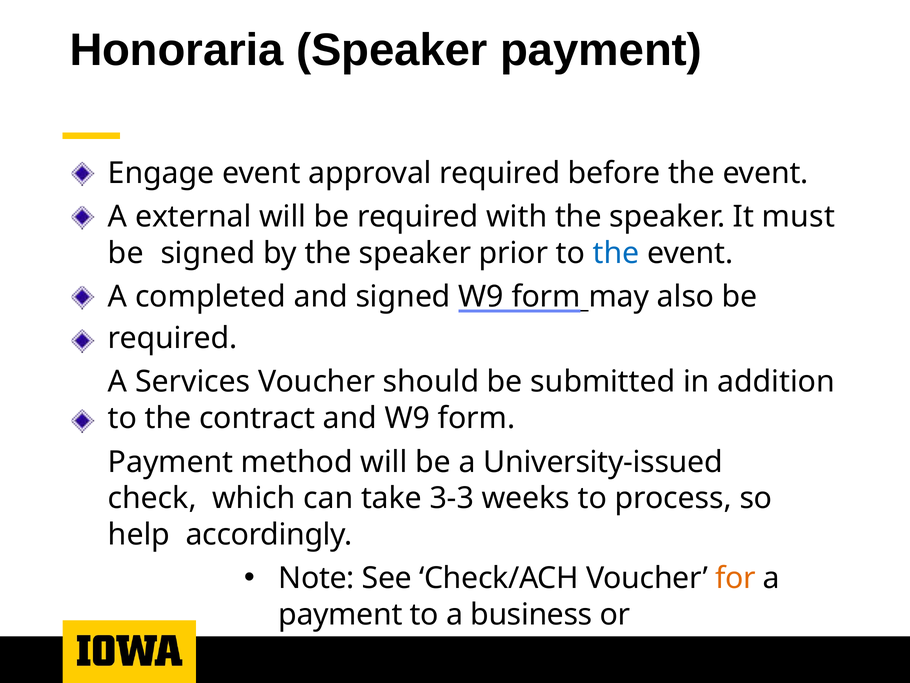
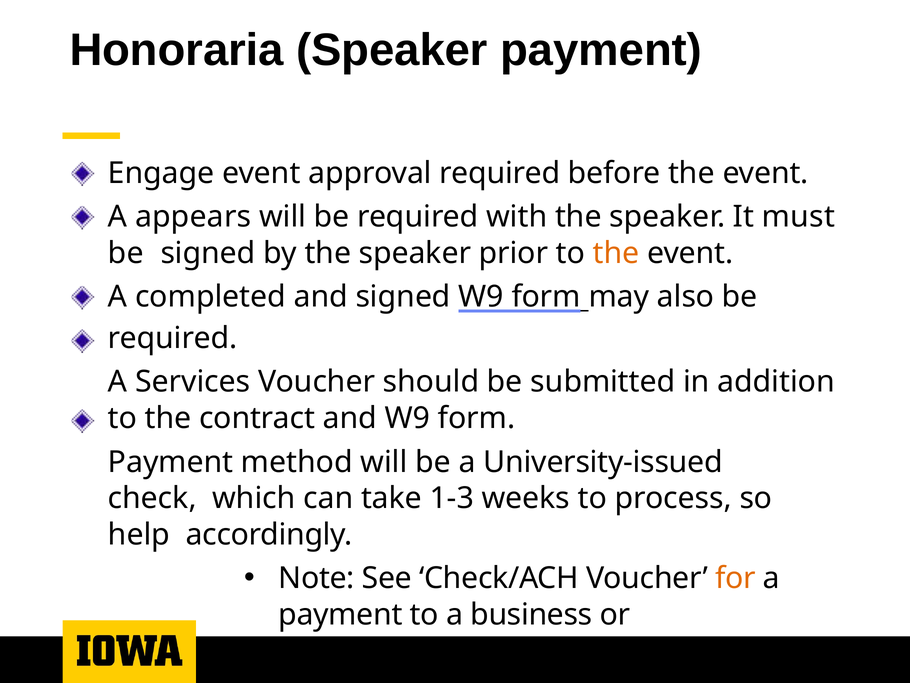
external: external -> appears
the at (616, 253) colour: blue -> orange
3-3: 3-3 -> 1-3
